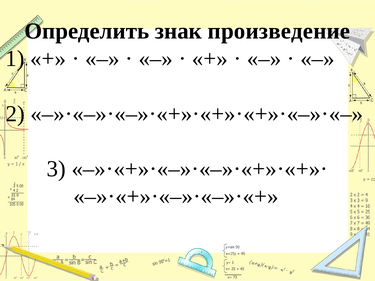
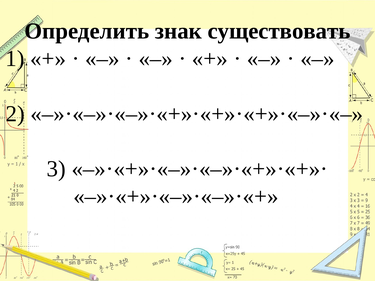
произведение: произведение -> существовать
